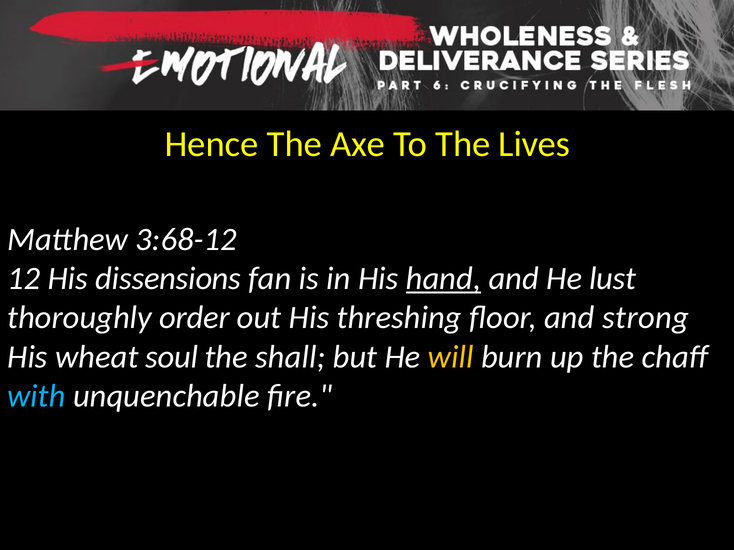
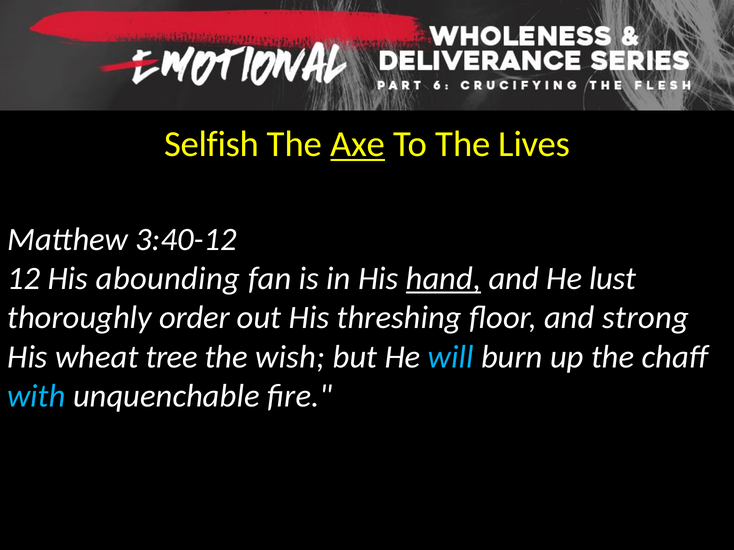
Hence: Hence -> Selfish
Axe underline: none -> present
3:68-12: 3:68-12 -> 3:40-12
dissensions: dissensions -> abounding
soul: soul -> tree
shall: shall -> wish
will colour: yellow -> light blue
